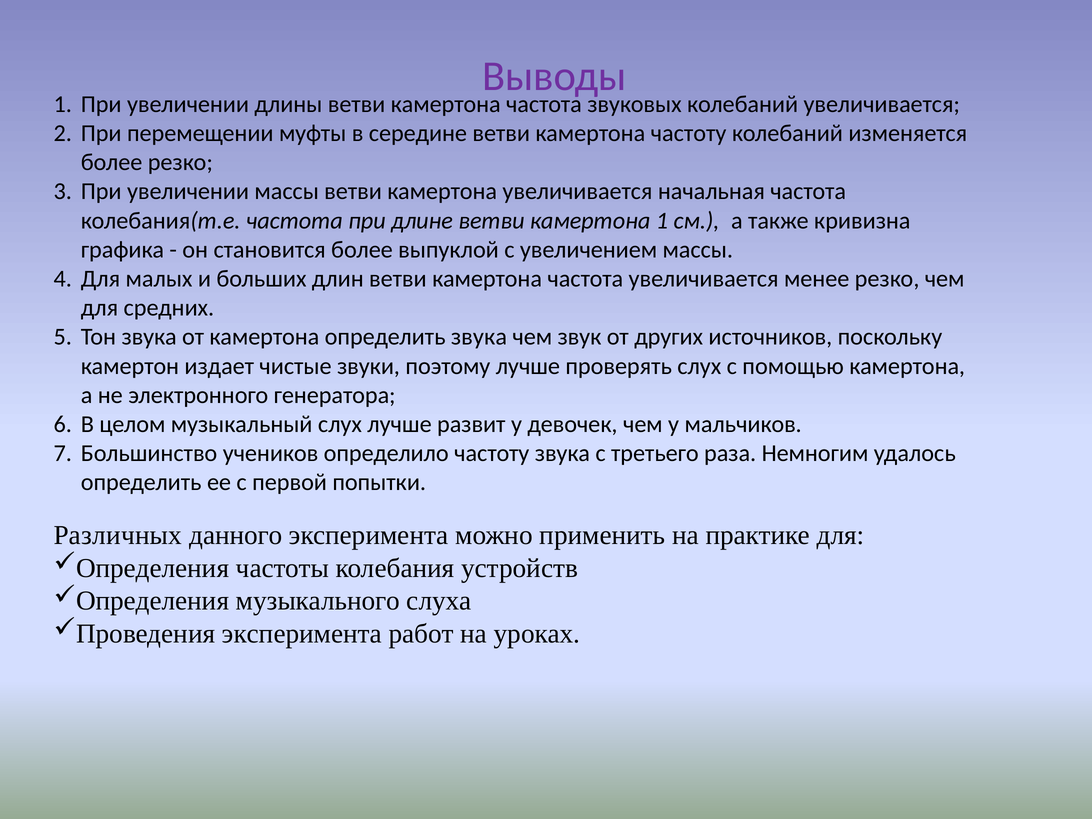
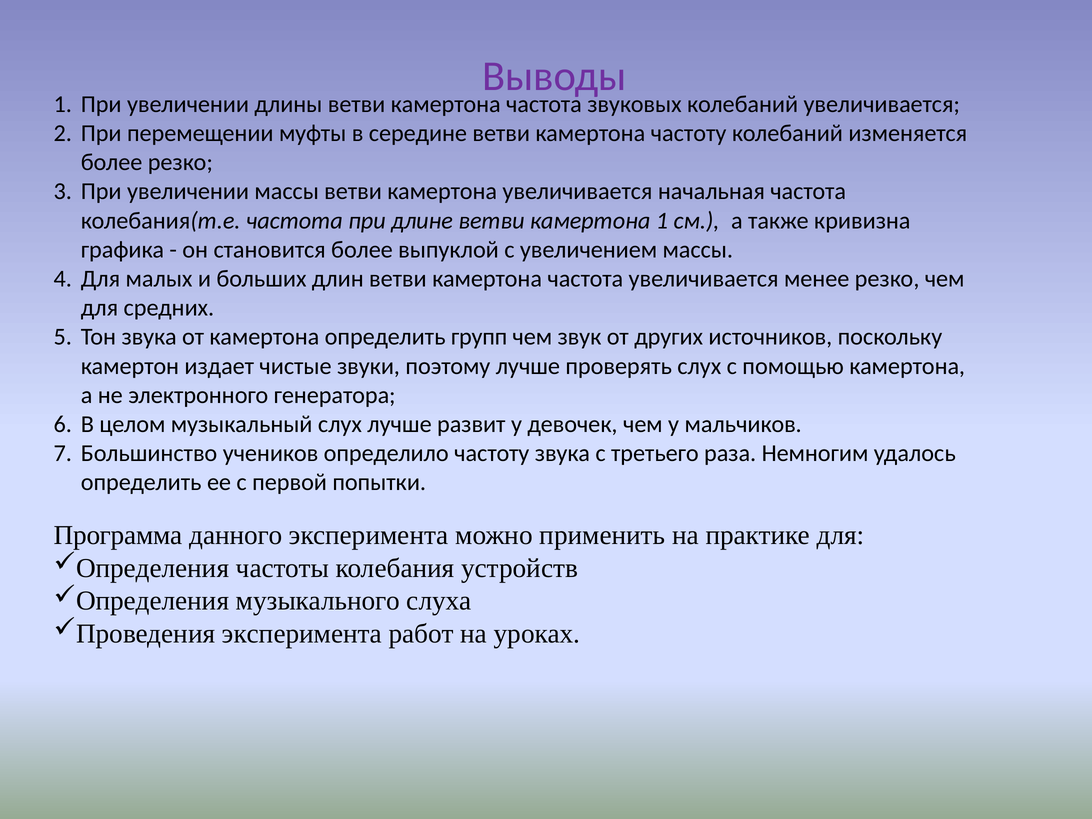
определить звука: звука -> групп
Различных: Различных -> Программа
